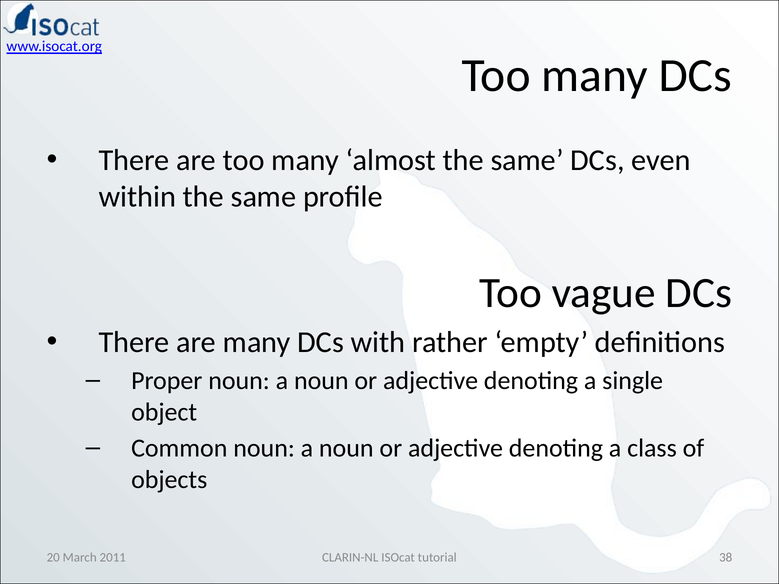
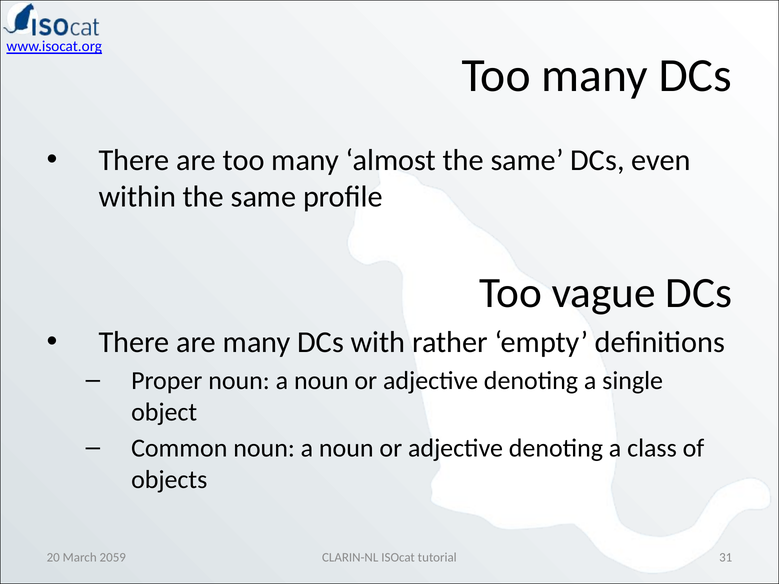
2011: 2011 -> 2059
38: 38 -> 31
